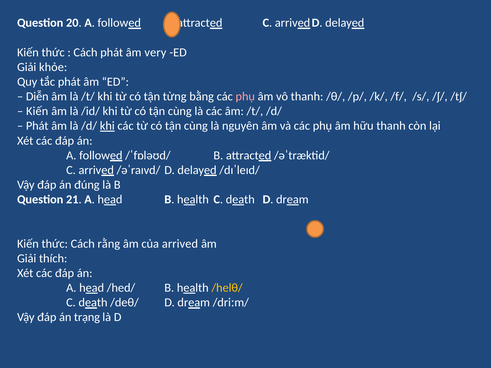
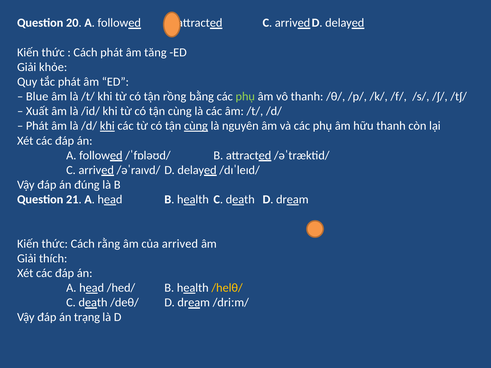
very: very -> tăng
Diễn: Diễn -> Blue
từng: từng -> rồng
phụ at (245, 97) colour: pink -> light green
Kiến at (37, 111): Kiến -> Xuất
cùng at (196, 126) underline: none -> present
